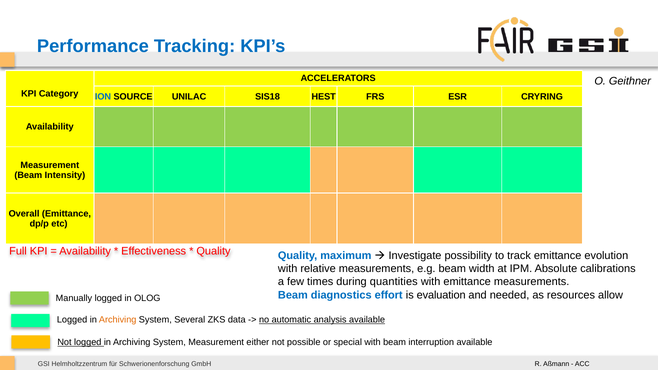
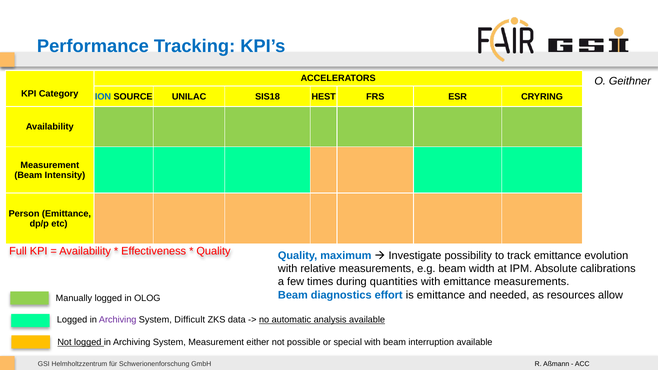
Overall: Overall -> Person
is evaluation: evaluation -> emittance
Archiving at (118, 320) colour: orange -> purple
Several: Several -> Difficult
